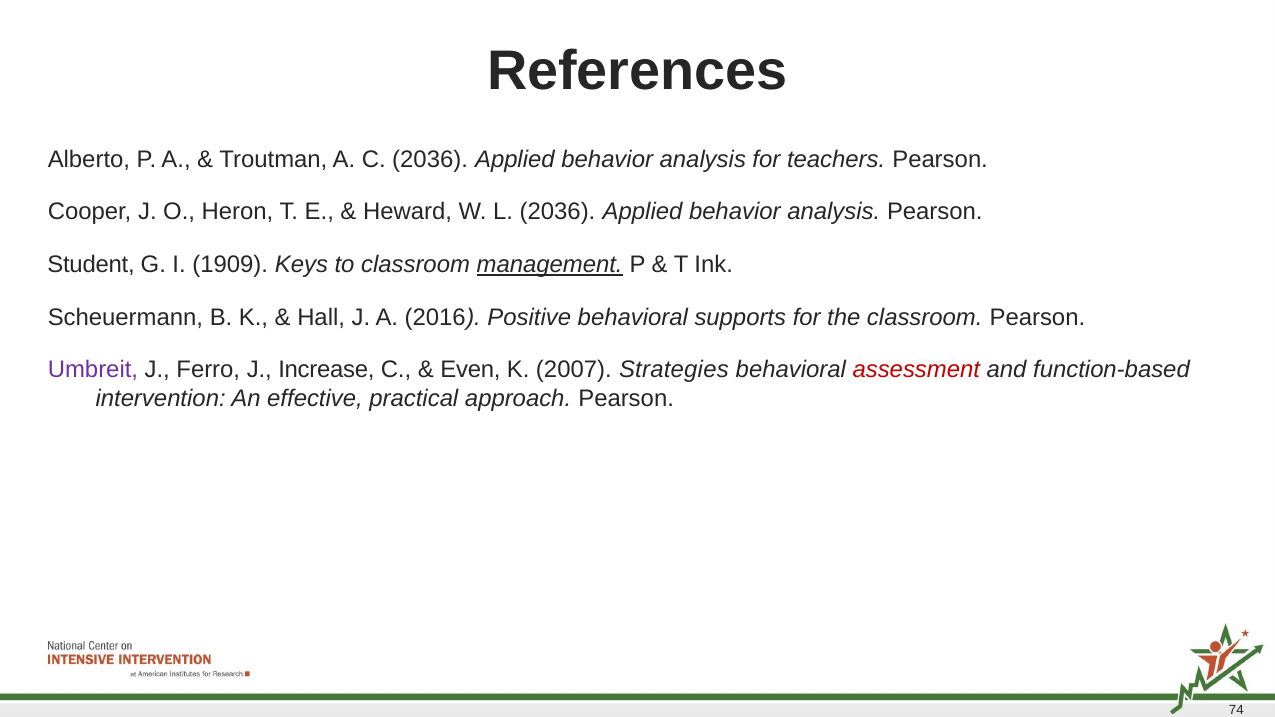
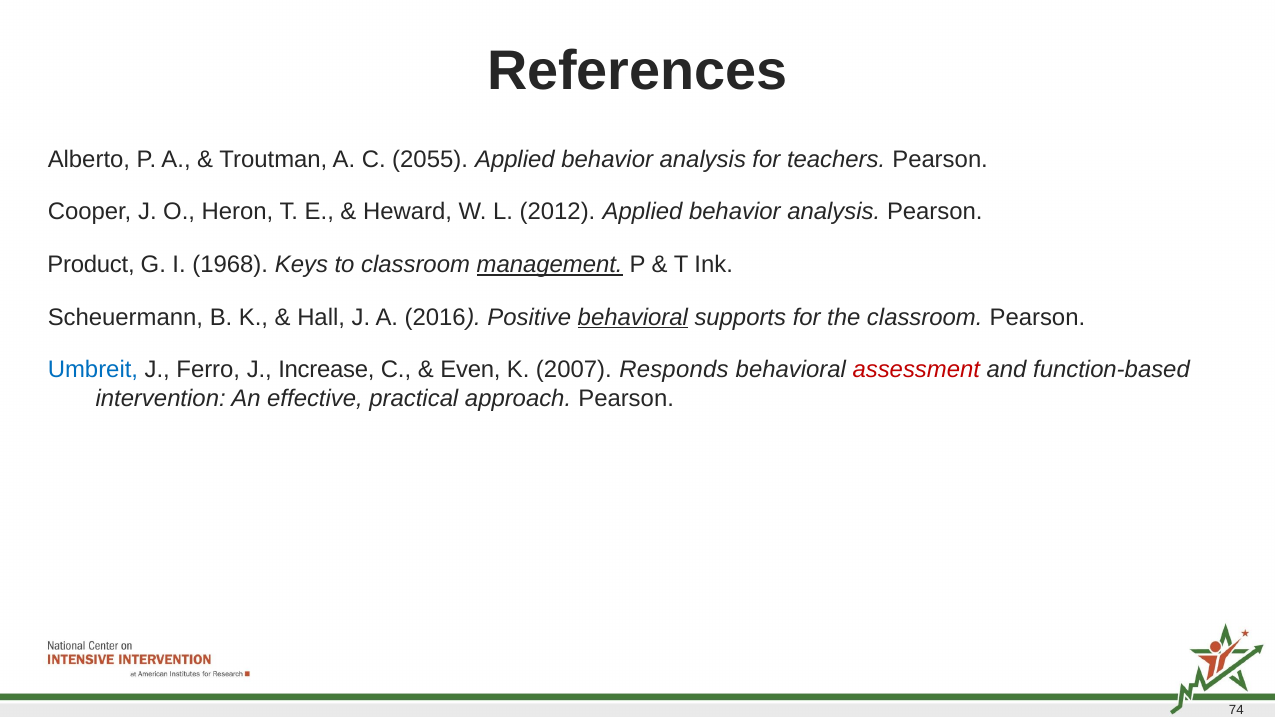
C 2036: 2036 -> 2055
L 2036: 2036 -> 2012
Student: Student -> Product
1909: 1909 -> 1968
behavioral at (633, 317) underline: none -> present
Umbreit colour: purple -> blue
Strategies: Strategies -> Responds
